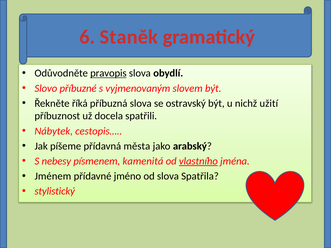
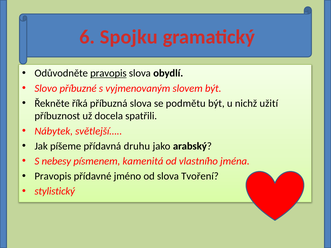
Staněk: Staněk -> Spojku
ostravský: ostravský -> podmětu
cestopis…: cestopis… -> světlejší…
města: města -> druhu
vlastního underline: present -> none
Jménem at (53, 176): Jménem -> Pravopis
Spatřila: Spatřila -> Tvoření
